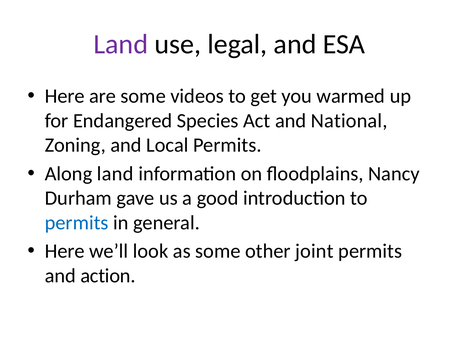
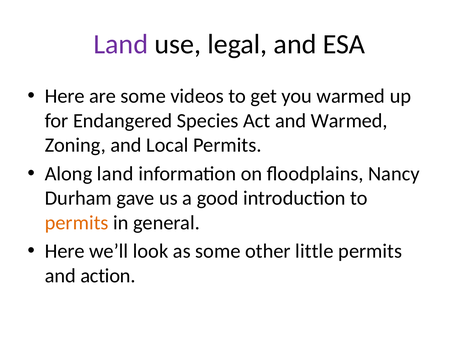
and National: National -> Warmed
permits at (77, 223) colour: blue -> orange
joint: joint -> little
